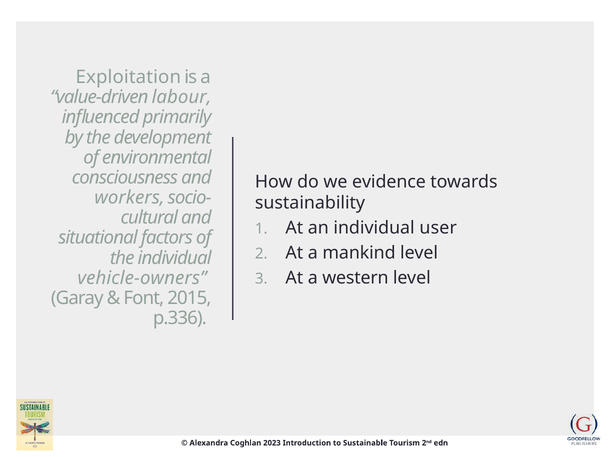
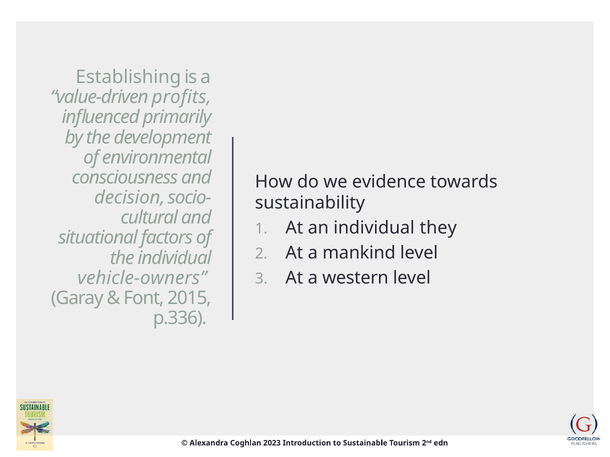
Exploitation: Exploitation -> Establishing
labour: labour -> profits
workers: workers -> decision
user: user -> they
